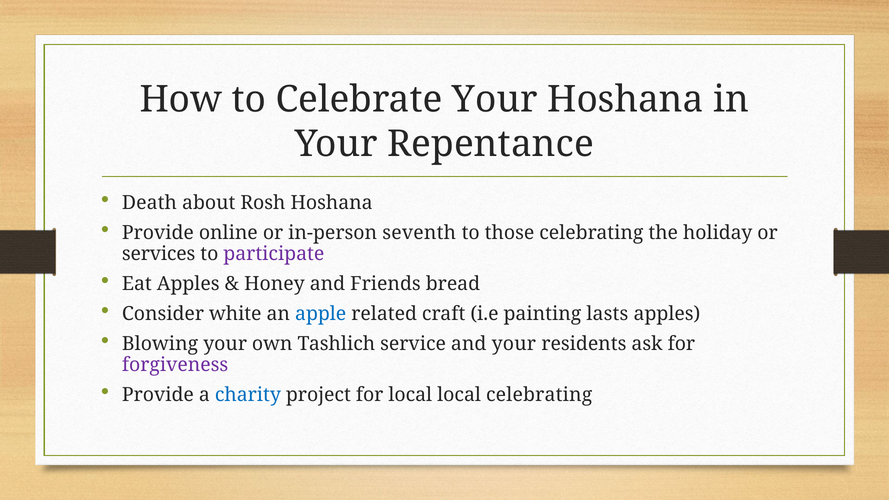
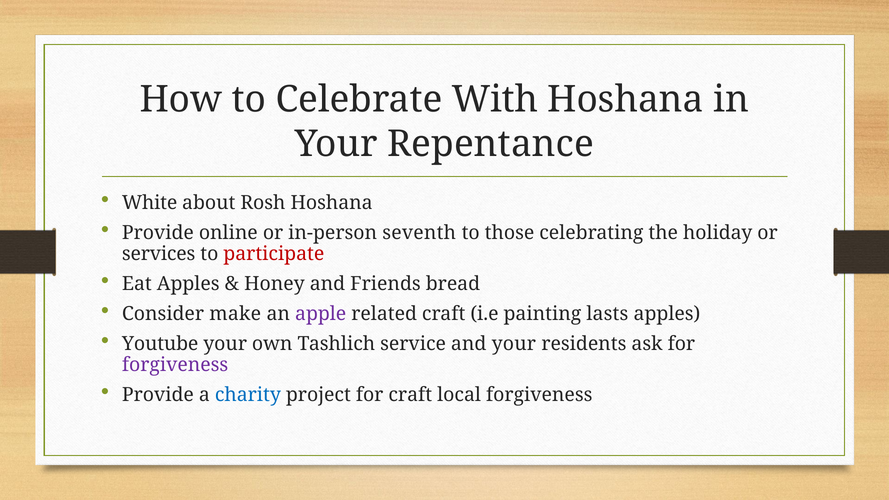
Celebrate Your: Your -> With
Death: Death -> White
participate colour: purple -> red
white: white -> make
apple colour: blue -> purple
Blowing: Blowing -> Youtube
for local: local -> craft
local celebrating: celebrating -> forgiveness
